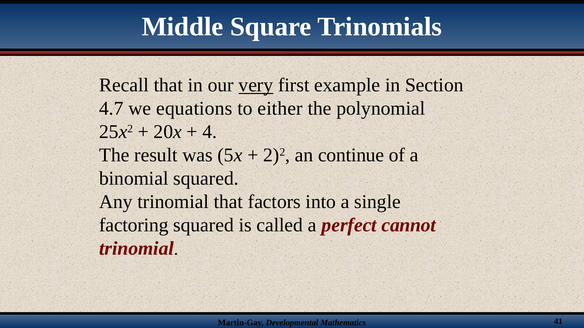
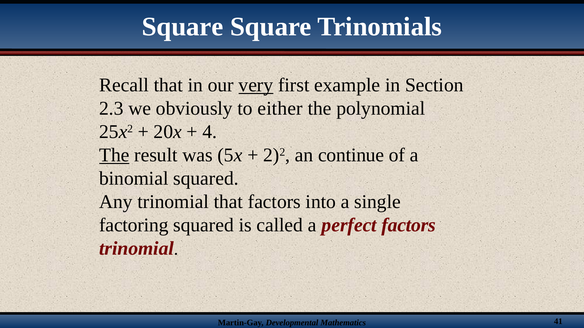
Middle at (183, 27): Middle -> Square
4.7: 4.7 -> 2.3
equations: equations -> obviously
The at (114, 155) underline: none -> present
perfect cannot: cannot -> factors
